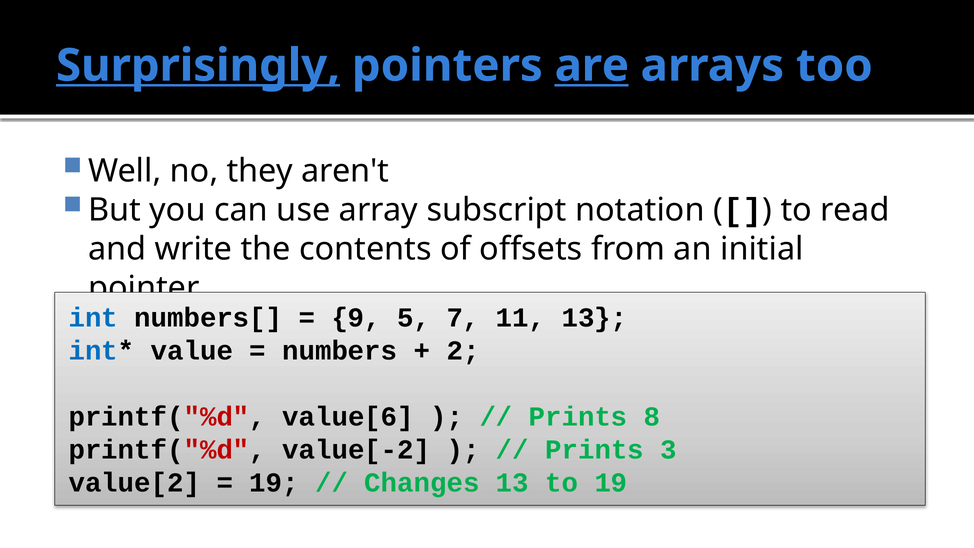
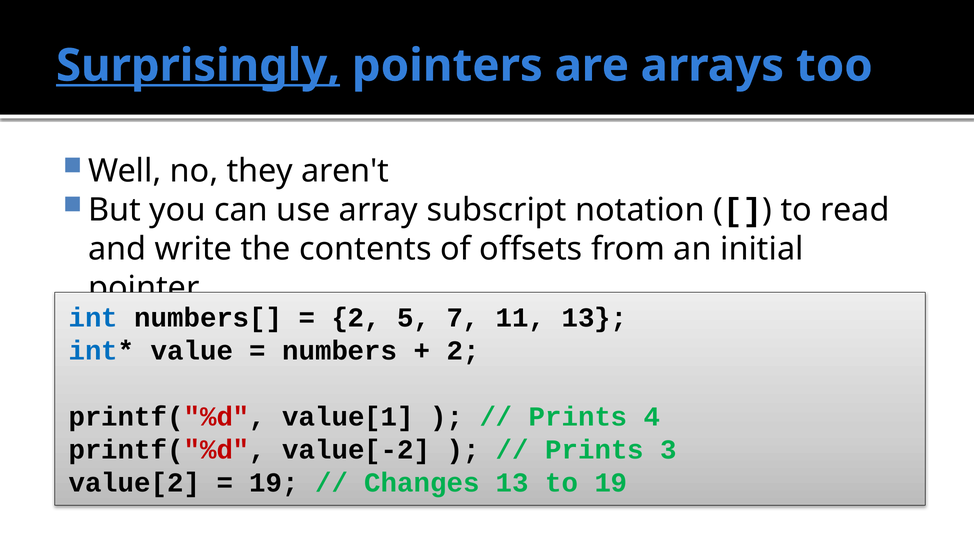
are underline: present -> none
9 at (356, 318): 9 -> 2
value[6: value[6 -> value[1
8: 8 -> 4
